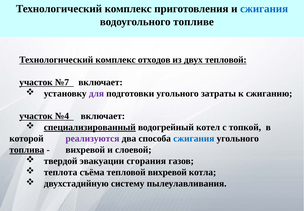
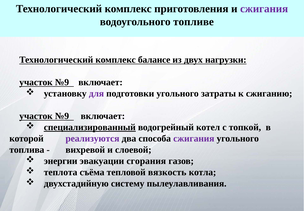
сжигания at (264, 9) colour: blue -> purple
отходов: отходов -> балансе
двух тепловой: тепловой -> нагрузки
№7 at (62, 82): №7 -> №9
№4 at (62, 116): №4 -> №9
сжигания at (194, 138) colour: blue -> purple
топлива underline: present -> none
твердой: твердой -> энергии
тепловой вихревой: вихревой -> вязкость
